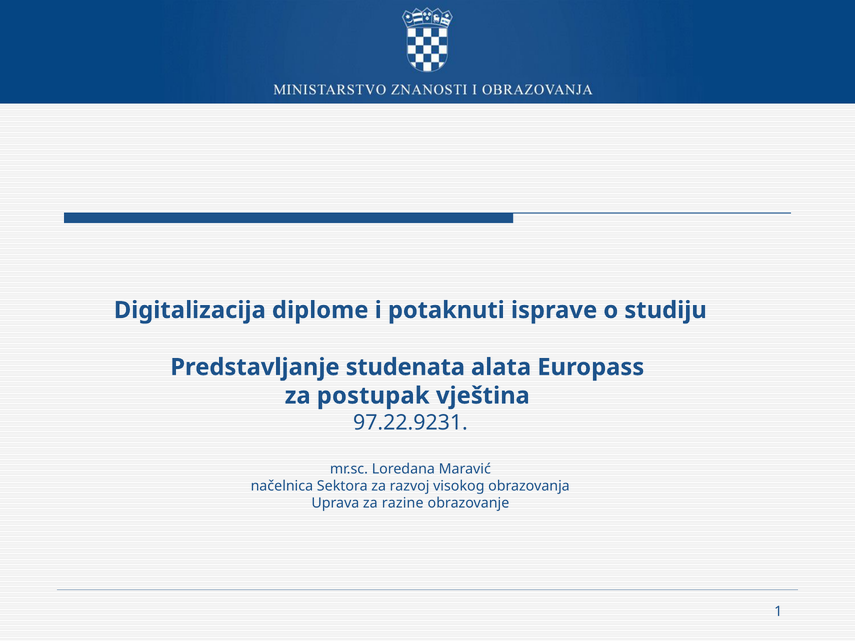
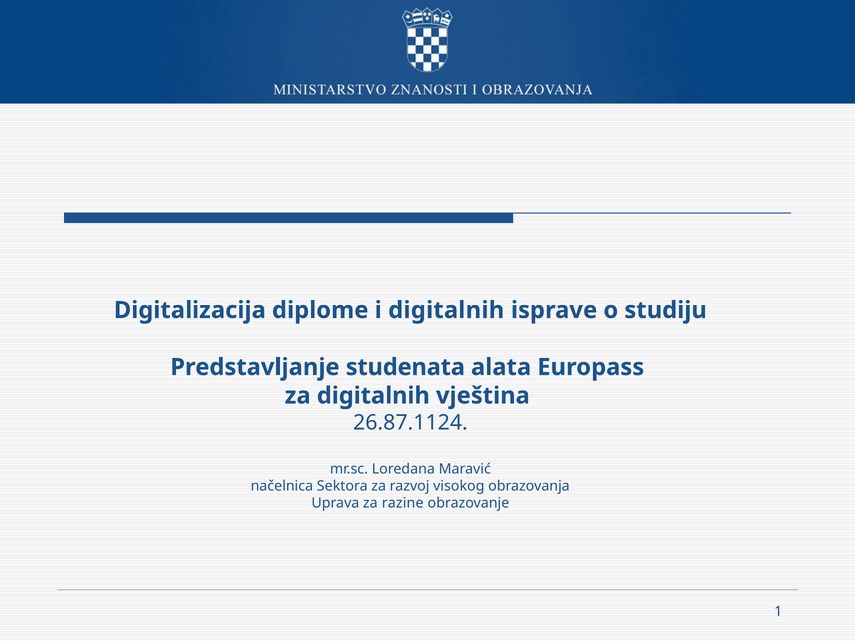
i potaknuti: potaknuti -> digitalnih
za postupak: postupak -> digitalnih
97.22.9231: 97.22.9231 -> 26.87.1124
